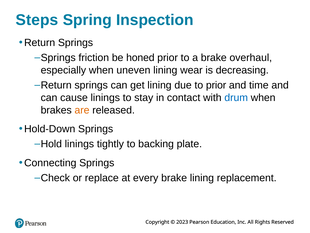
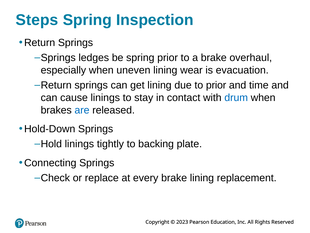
friction: friction -> ledges
be honed: honed -> spring
decreasing: decreasing -> evacuation
are colour: orange -> blue
